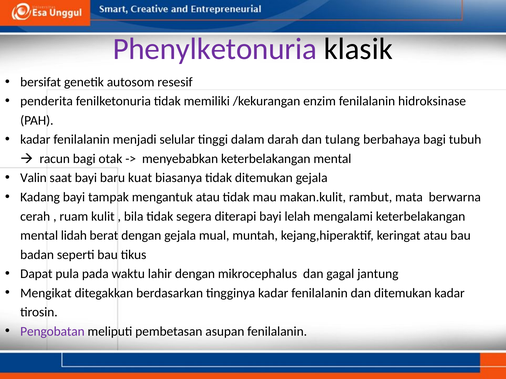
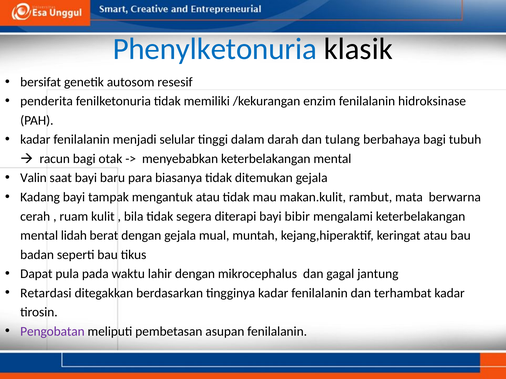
Phenylketonuria colour: purple -> blue
kuat: kuat -> para
lelah: lelah -> bibir
Mengikat: Mengikat -> Retardasi
dan ditemukan: ditemukan -> terhambat
